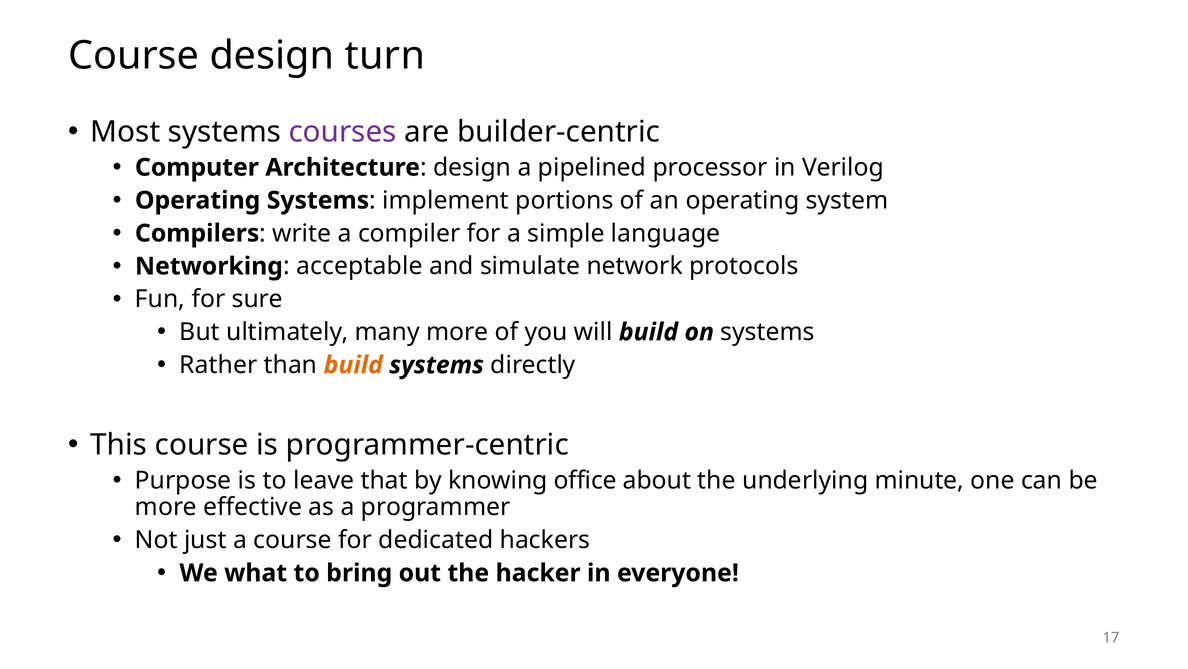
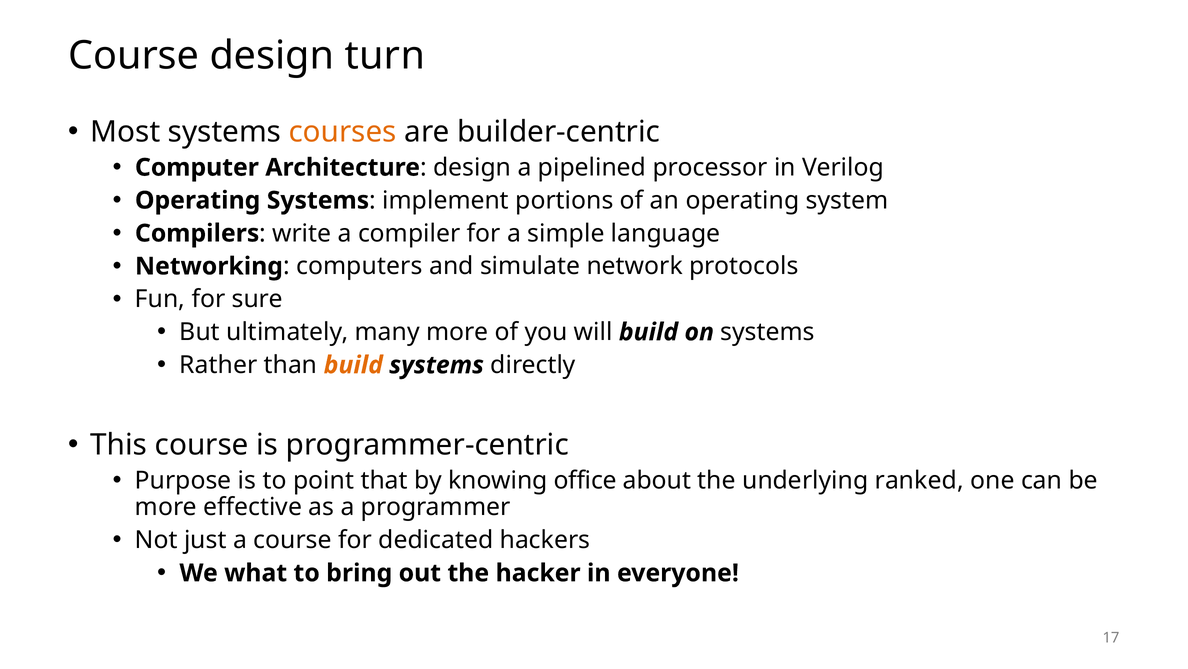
courses colour: purple -> orange
acceptable: acceptable -> computers
leave: leave -> point
minute: minute -> ranked
